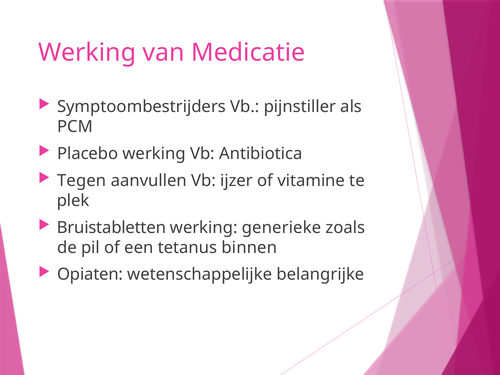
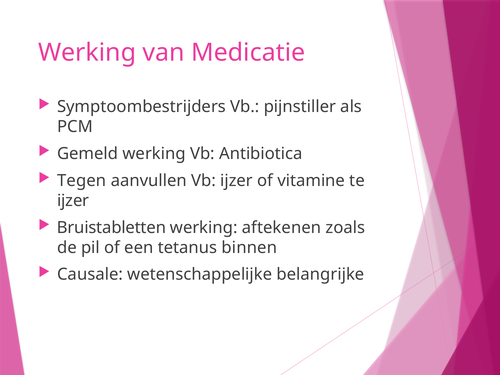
Placebo: Placebo -> Gemeld
plek at (73, 201): plek -> ijzer
generieke: generieke -> aftekenen
Opiaten: Opiaten -> Causale
